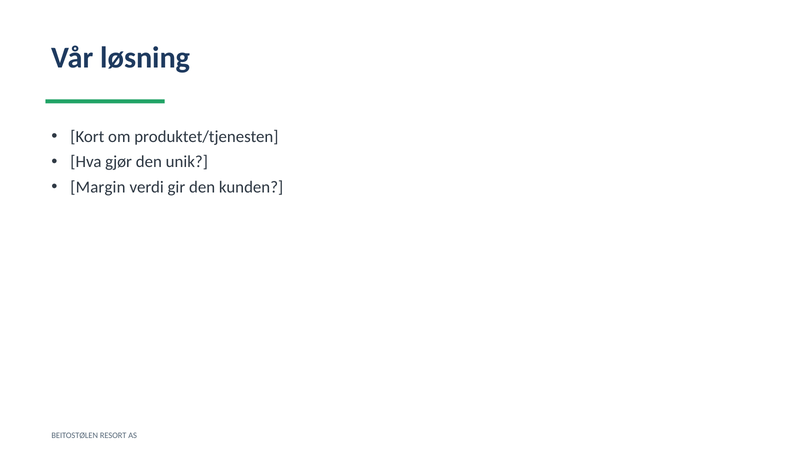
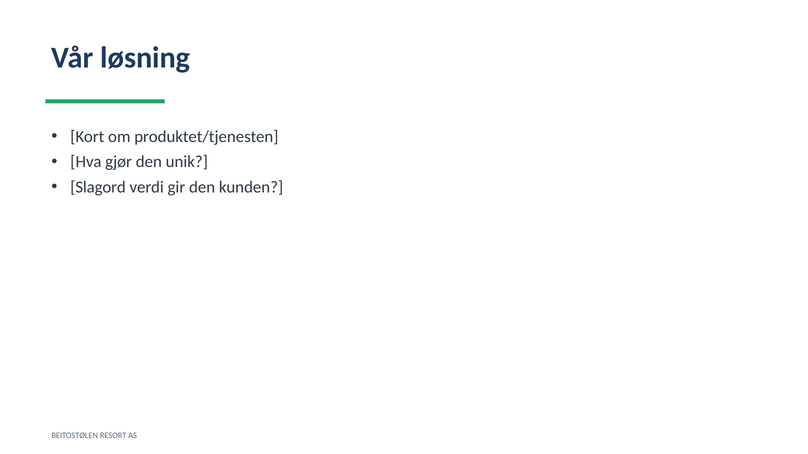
Margin: Margin -> Slagord
